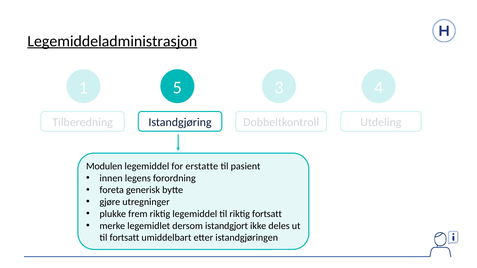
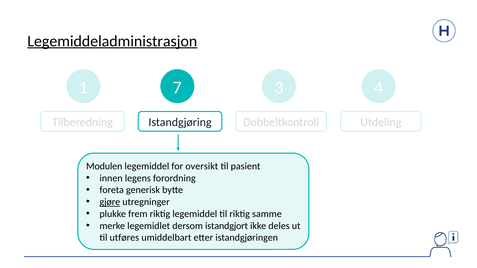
5: 5 -> 7
erstatte: erstatte -> oversikt
gjøre underline: none -> present
riktig fortsatt: fortsatt -> samme
til fortsatt: fortsatt -> utføres
